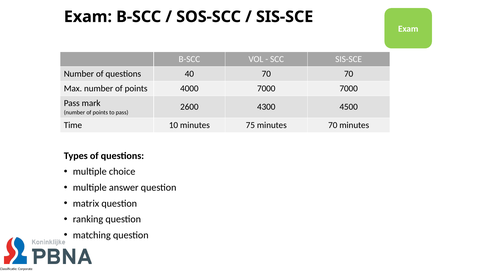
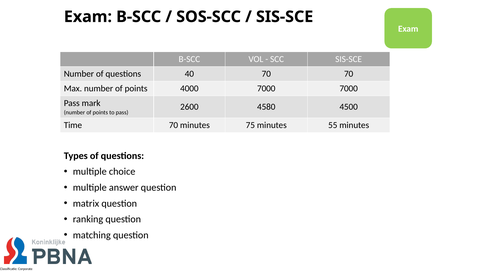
4300: 4300 -> 4580
Time 10: 10 -> 70
minutes 70: 70 -> 55
